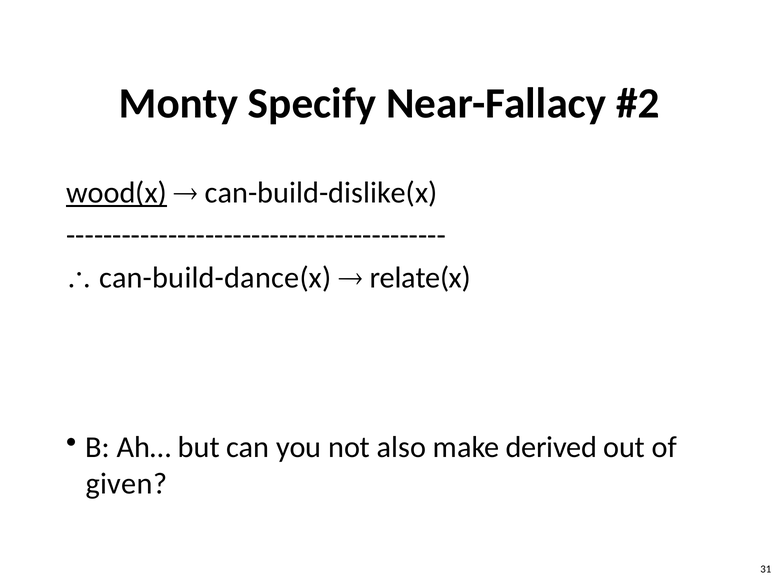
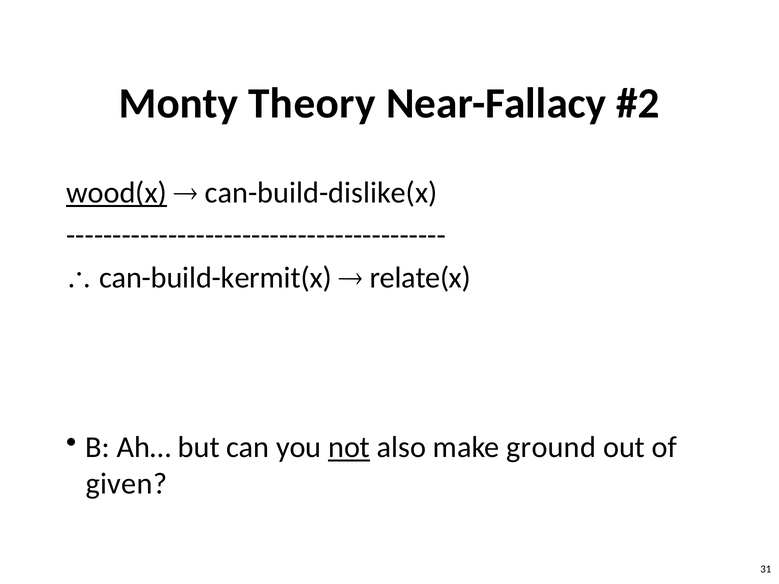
Specify: Specify -> Theory
can-build-dance(x: can-build-dance(x -> can-build-kermit(x
not underline: none -> present
derived: derived -> ground
